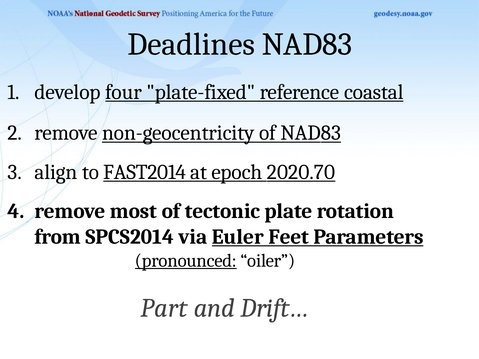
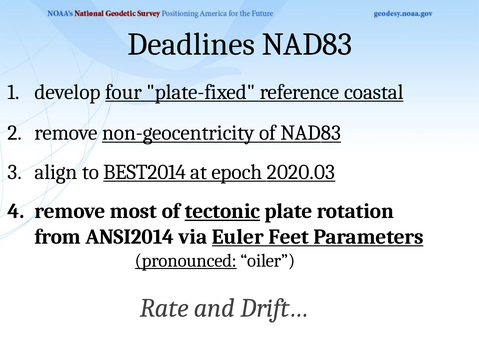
FAST2014: FAST2014 -> BEST2014
2020.70: 2020.70 -> 2020.03
tectonic underline: none -> present
SPCS2014: SPCS2014 -> ANSI2014
Part: Part -> Rate
